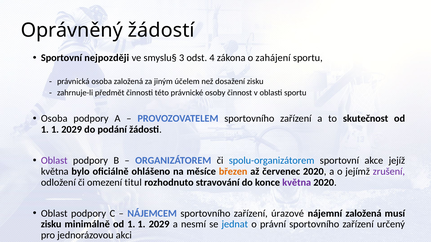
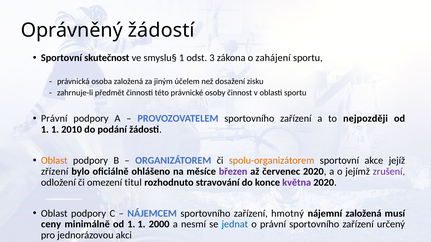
nejpozději: nejpozději -> skutečnost
smyslu§ 3: 3 -> 1
4: 4 -> 3
Osoba at (54, 119): Osoba -> Právní
skutečnost: skutečnost -> nejpozději
2029 at (72, 130): 2029 -> 2010
Oblast at (54, 161) colour: purple -> orange
spolu-organizátorem colour: blue -> orange
května at (55, 172): května -> zřízení
březen colour: orange -> purple
úrazové: úrazové -> hmotný
zisku at (51, 225): zisku -> ceny
2029 at (159, 225): 2029 -> 2000
